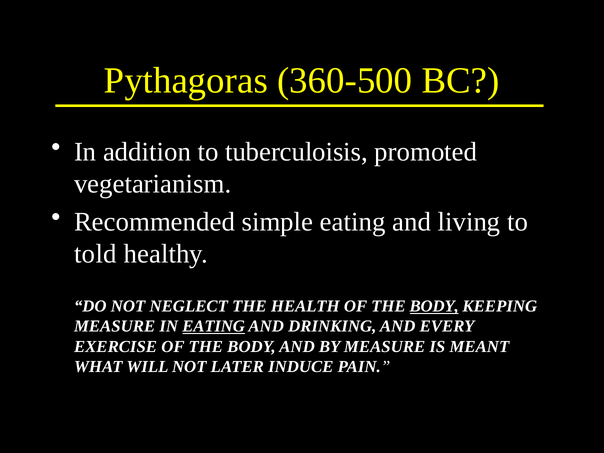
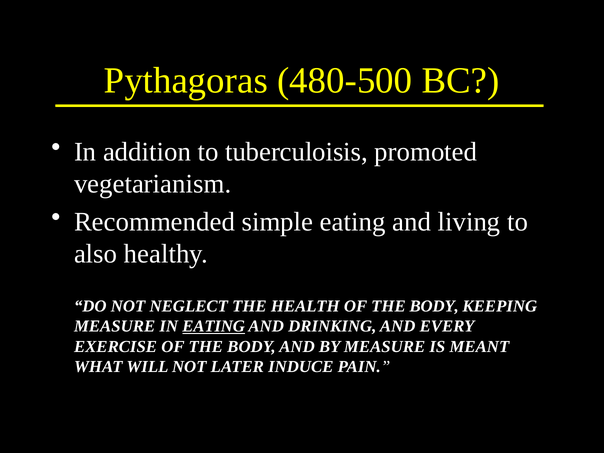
360-500: 360-500 -> 480-500
told: told -> also
BODY at (434, 306) underline: present -> none
